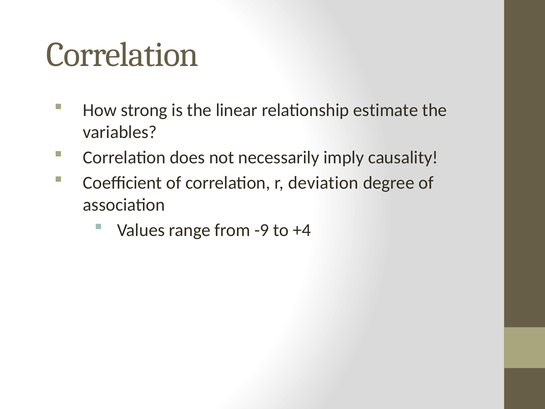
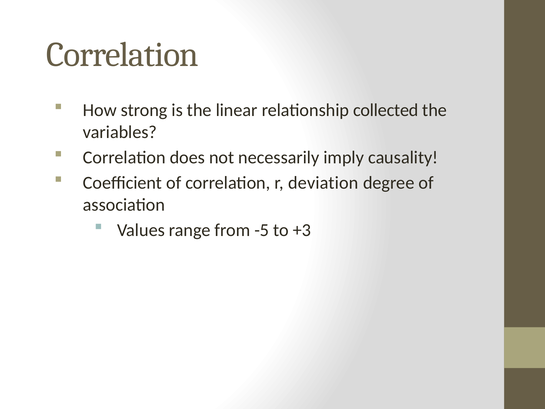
estimate: estimate -> collected
-9: -9 -> -5
+4: +4 -> +3
